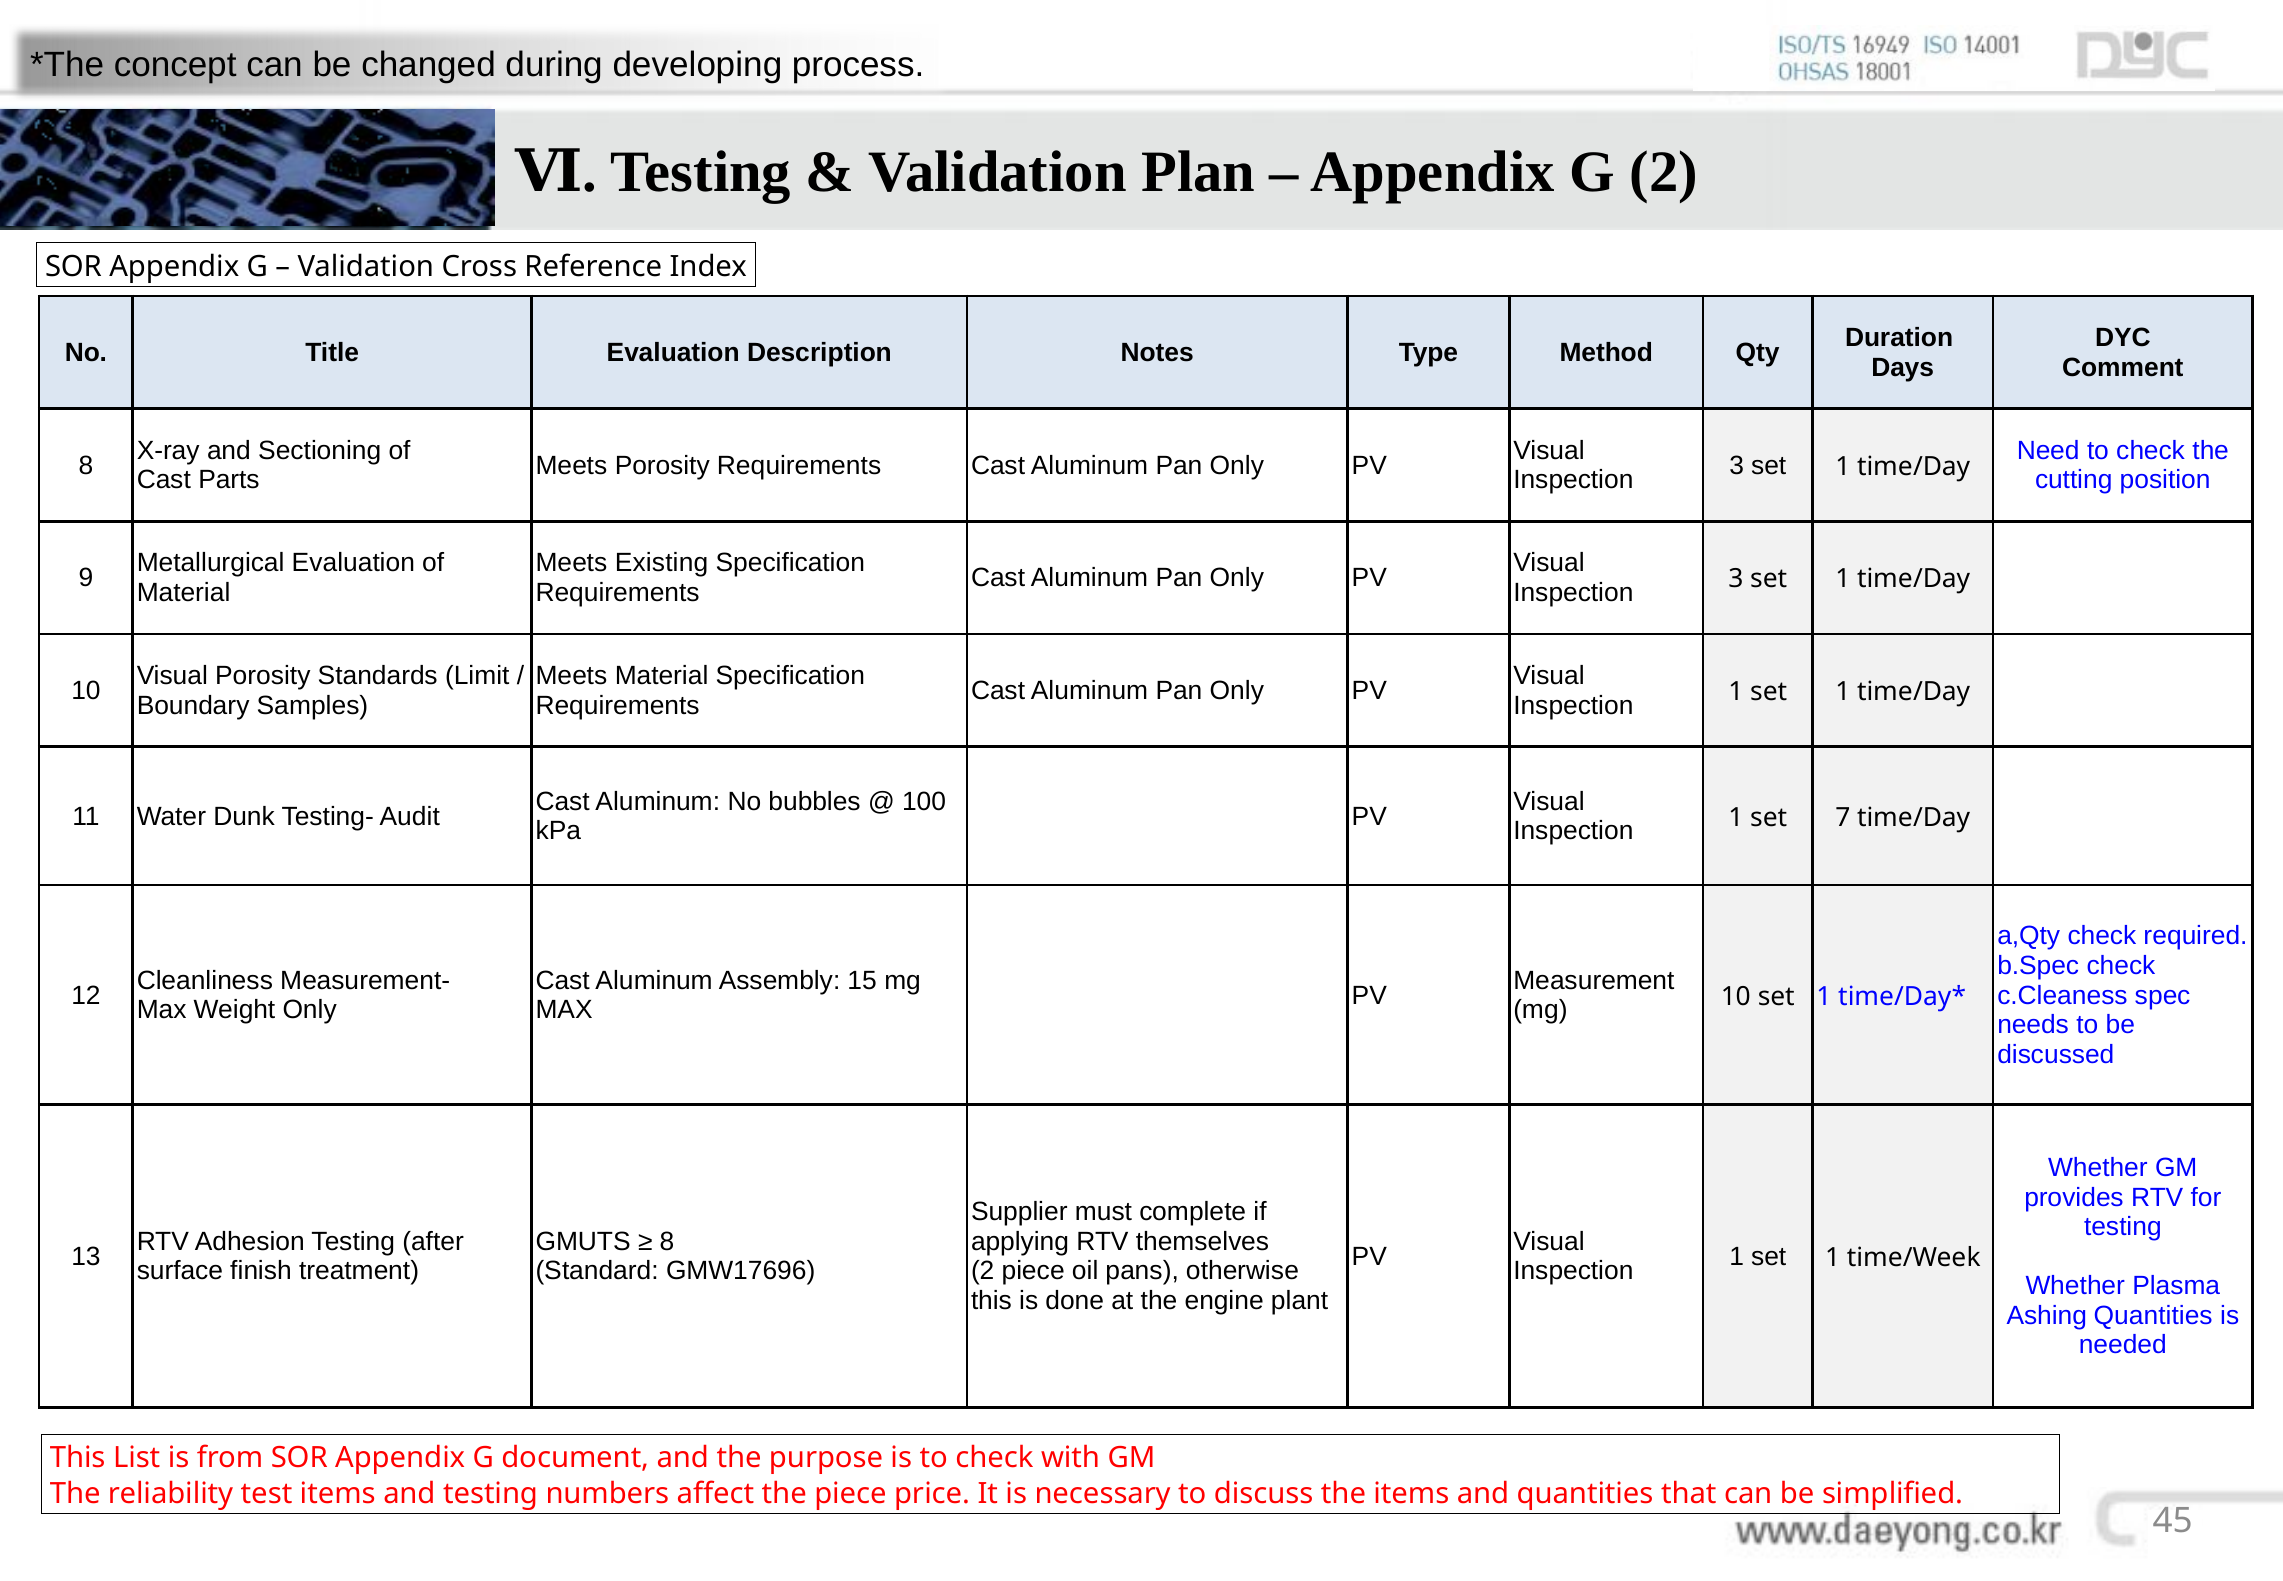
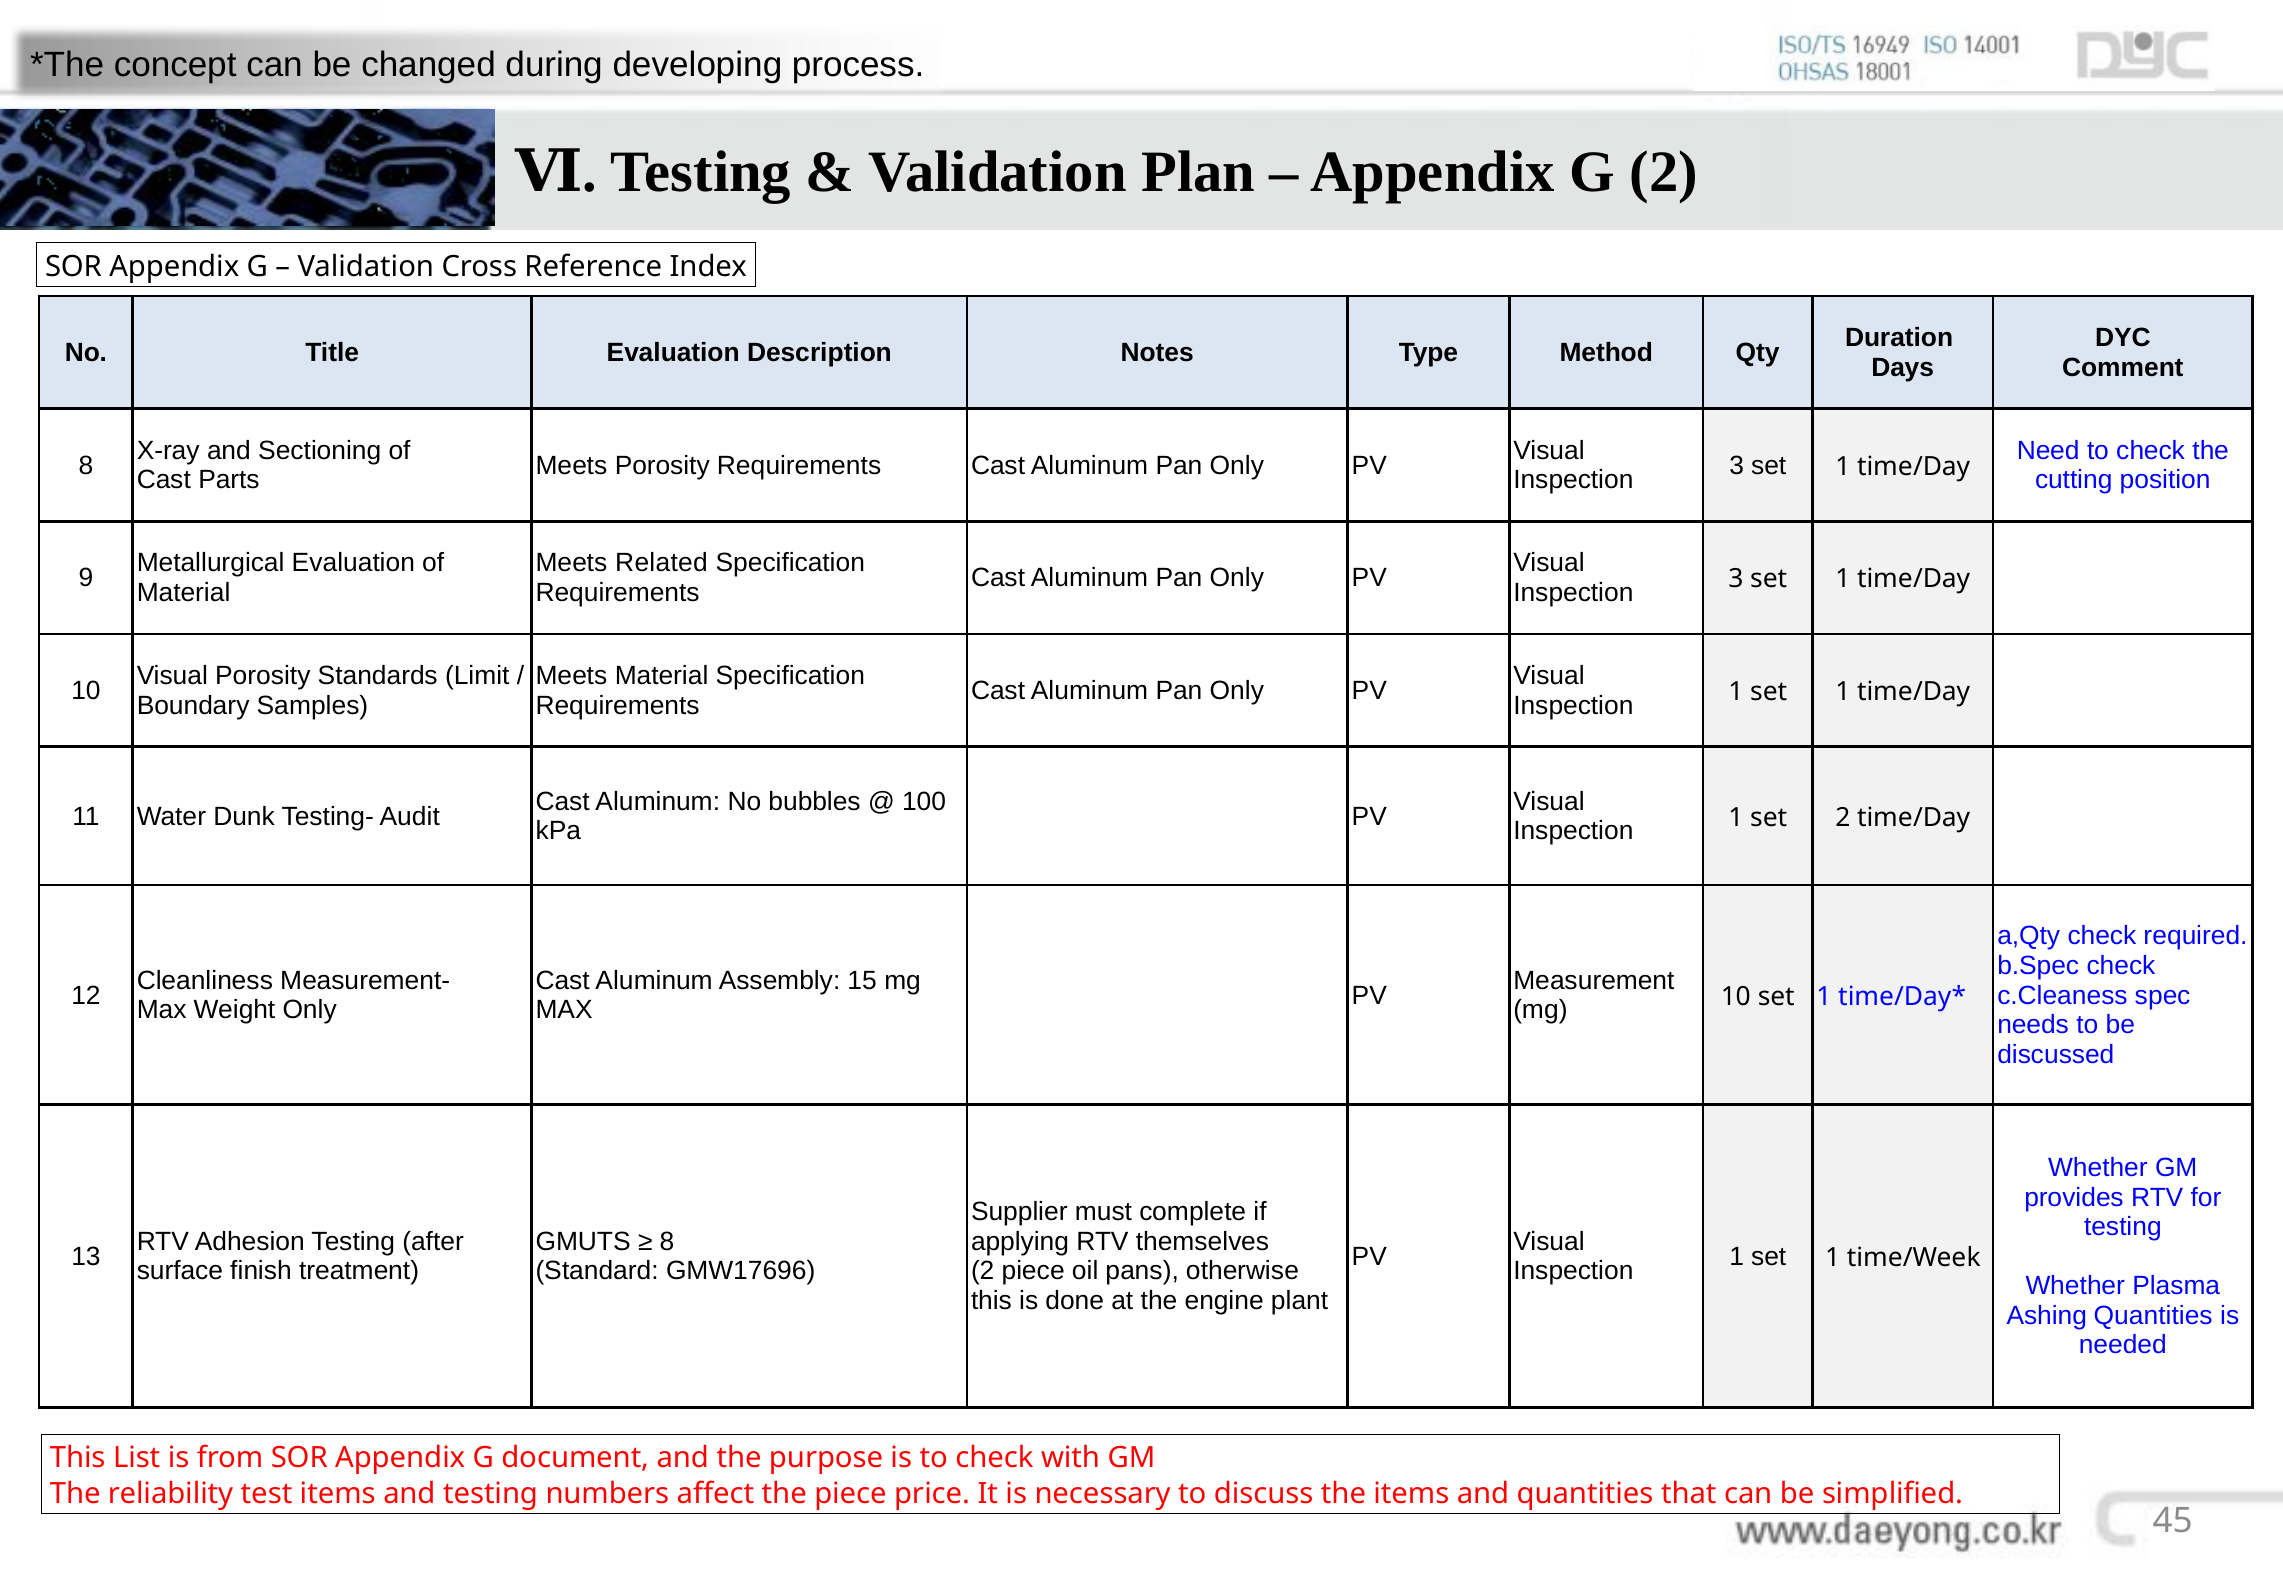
Existing: Existing -> Related
set 7: 7 -> 2
